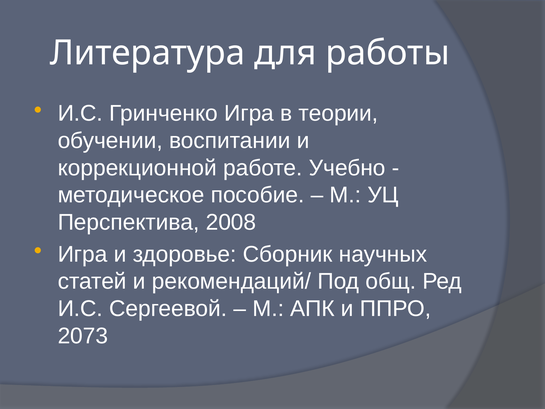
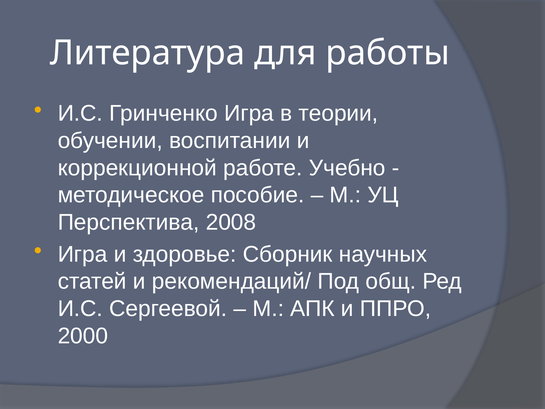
2073: 2073 -> 2000
